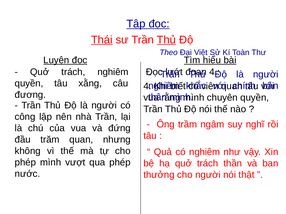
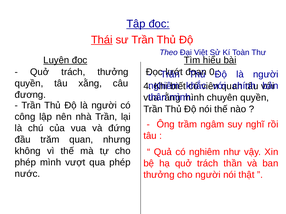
Thủ at (166, 40) underline: present -> none
trách nghiêm: nghiêm -> thưởng
4 at (212, 72): 4 -> 0
